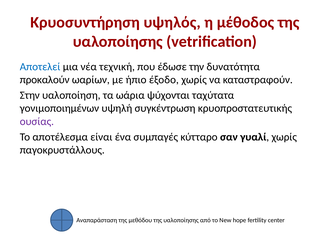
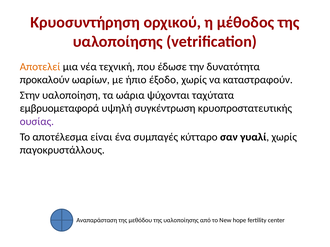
υψηλός: υψηλός -> ορχικού
Αποτελεί colour: blue -> orange
γονιμοποιημένων: γονιμοποιημένων -> εμβρυομεταφορά
